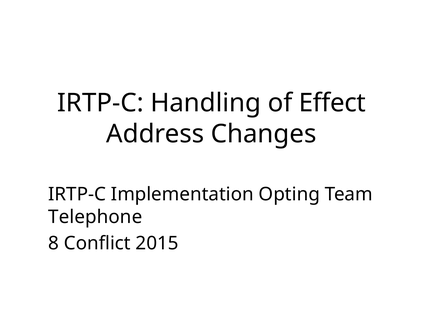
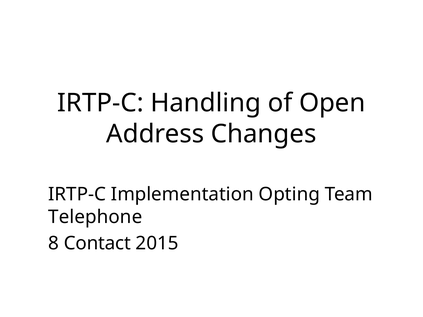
Effect: Effect -> Open
Conflict: Conflict -> Contact
